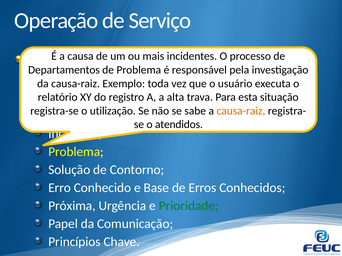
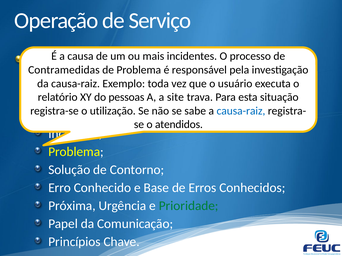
Departamentos: Departamentos -> Contramedidas
registro: registro -> pessoas
alta: alta -> site
causa-raiz at (241, 111) colour: orange -> blue
